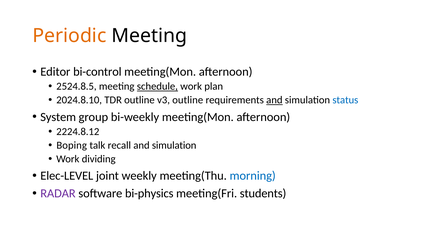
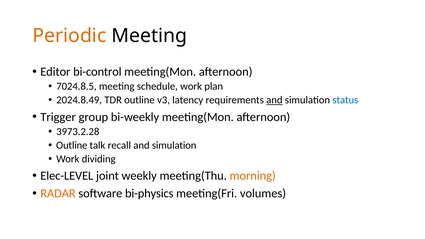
2524.8.5: 2524.8.5 -> 7024.8.5
schedule underline: present -> none
2024.8.10: 2024.8.10 -> 2024.8.49
v3 outline: outline -> latency
System: System -> Trigger
2224.8.12: 2224.8.12 -> 3973.2.28
Boping at (72, 145): Boping -> Outline
morning colour: blue -> orange
RADAR colour: purple -> orange
students: students -> volumes
